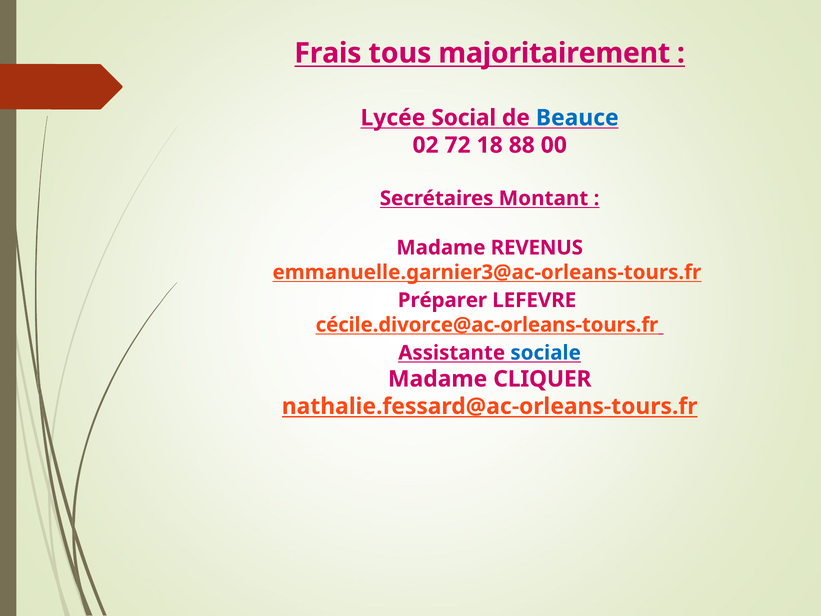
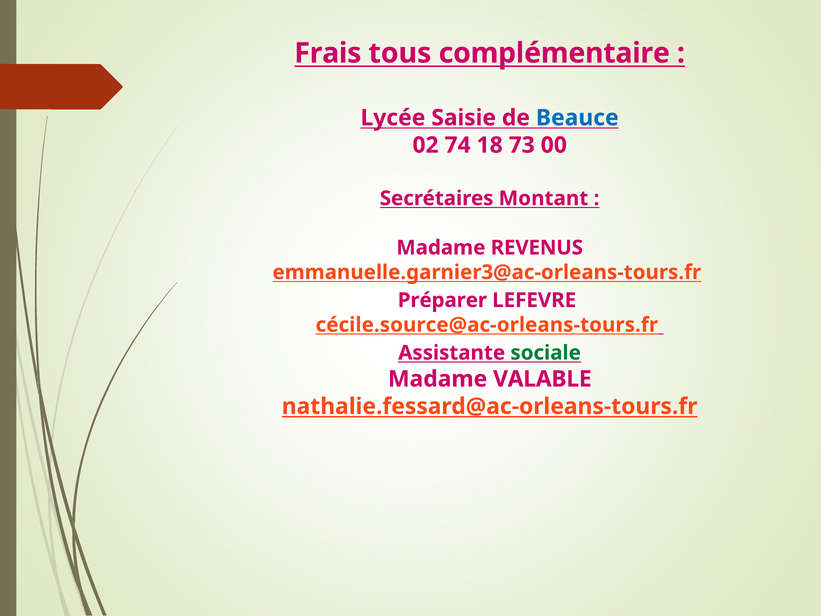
majoritairement: majoritairement -> complémentaire
Social: Social -> Saisie
72: 72 -> 74
88: 88 -> 73
cécile.divorce@ac-orleans-tours.fr: cécile.divorce@ac-orleans-tours.fr -> cécile.source@ac-orleans-tours.fr
sociale colour: blue -> green
CLIQUER: CLIQUER -> VALABLE
